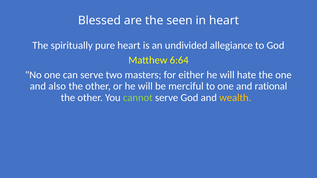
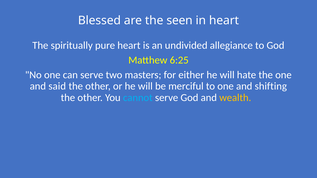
6:64: 6:64 -> 6:25
also: also -> said
rational: rational -> shifting
cannot colour: light green -> light blue
